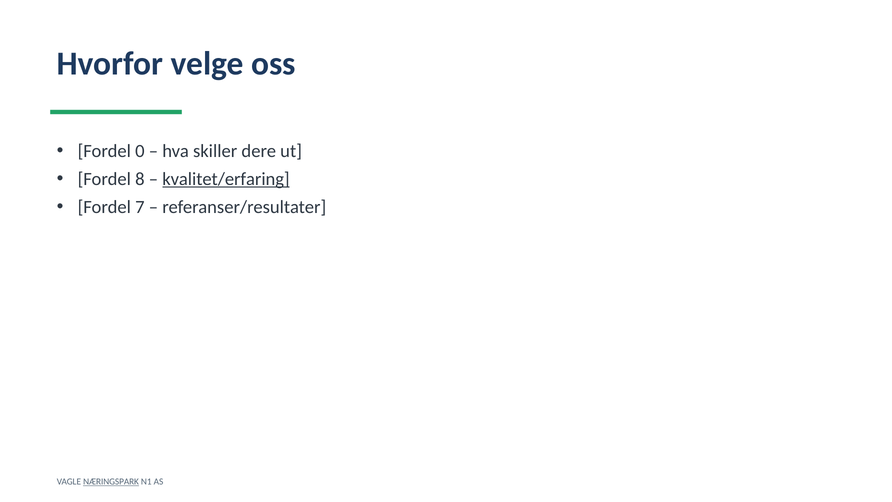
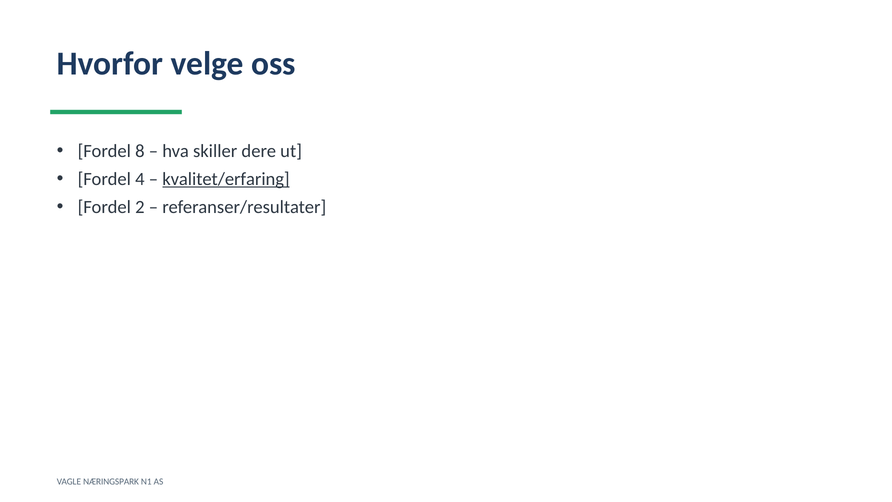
0: 0 -> 8
8: 8 -> 4
7: 7 -> 2
NÆRINGSPARK underline: present -> none
